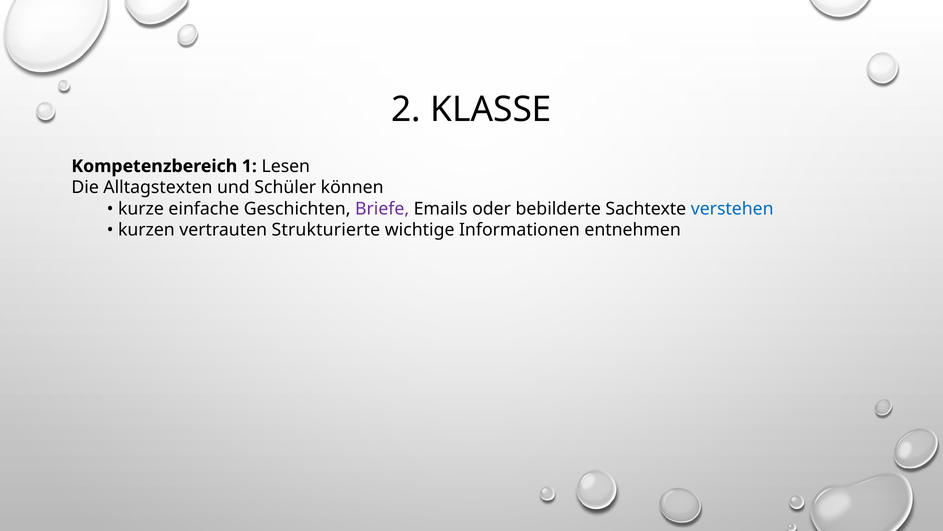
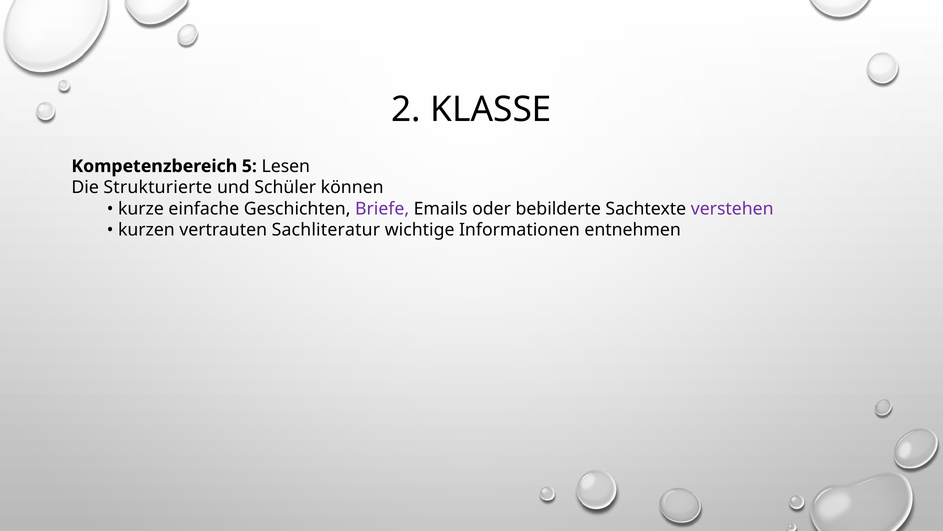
1: 1 -> 5
Alltagstexten: Alltagstexten -> Strukturierte
verstehen colour: blue -> purple
Strukturierte: Strukturierte -> Sachliteratur
